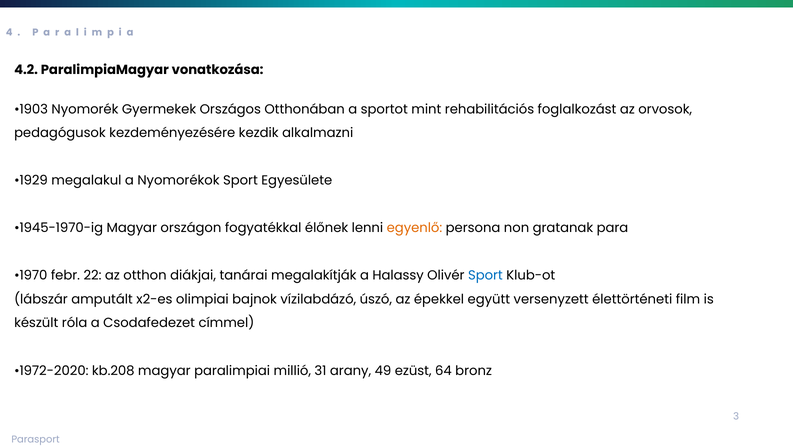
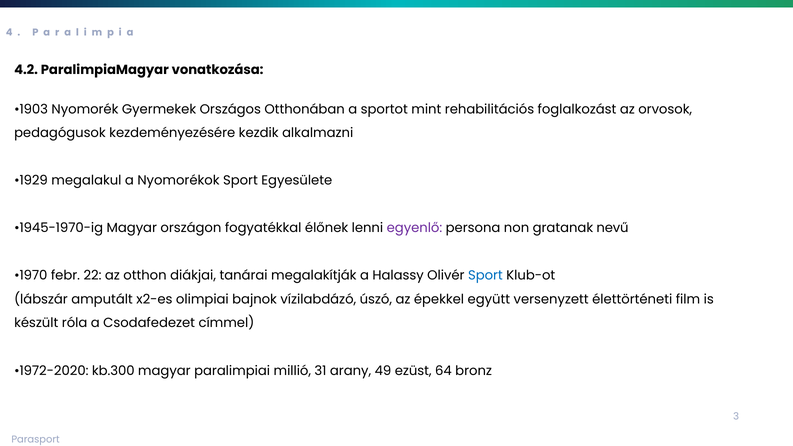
egyenlő colour: orange -> purple
para: para -> nevű
kb.208: kb.208 -> kb.300
